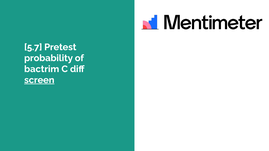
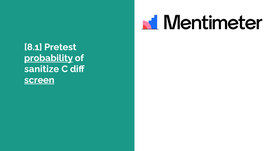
5.7: 5.7 -> 8.1
probability underline: none -> present
bactrim: bactrim -> sanitize
